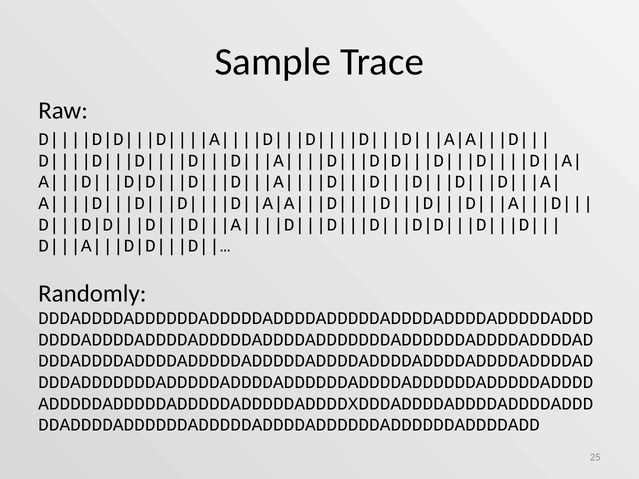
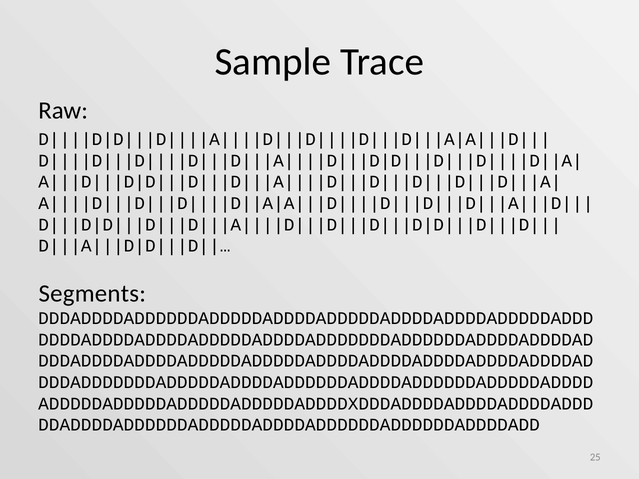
Randomly: Randomly -> Segments
